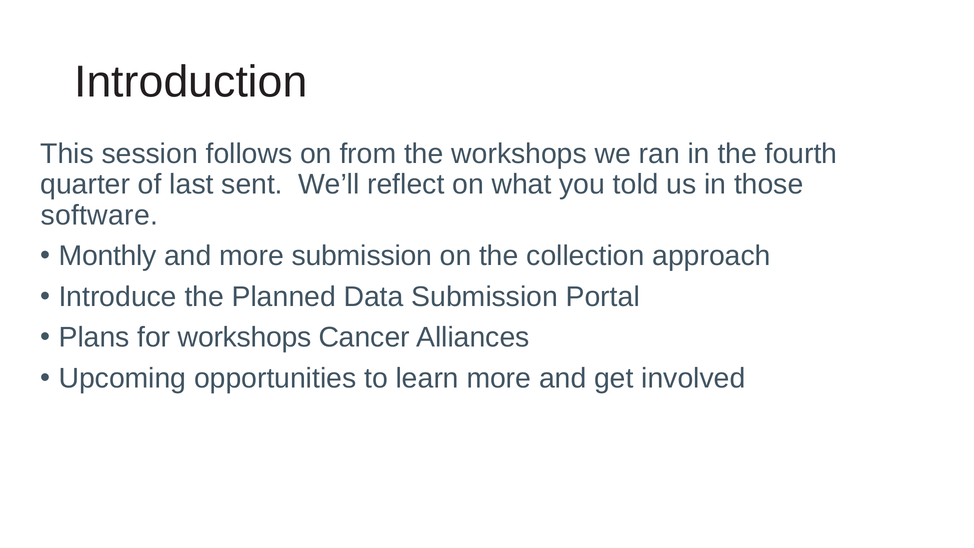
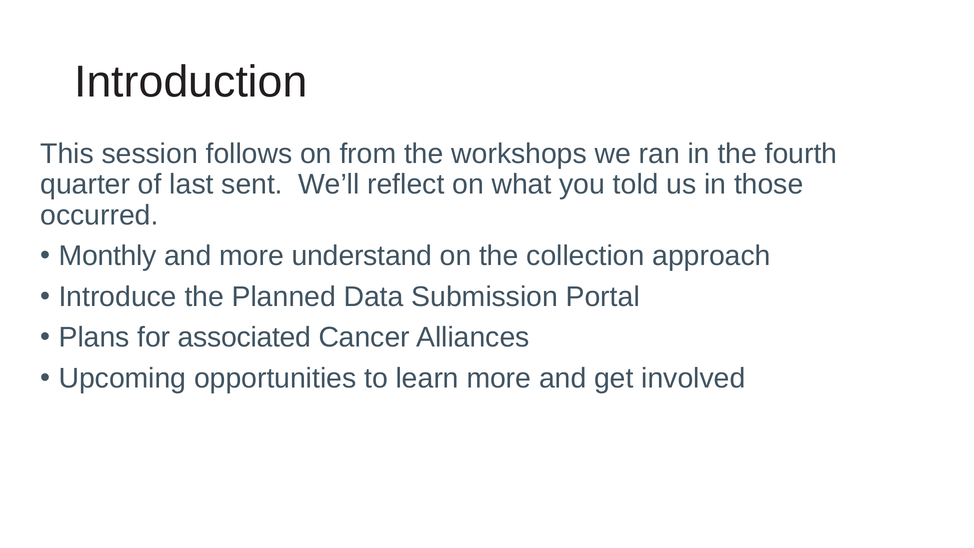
software: software -> occurred
more submission: submission -> understand
for workshops: workshops -> associated
